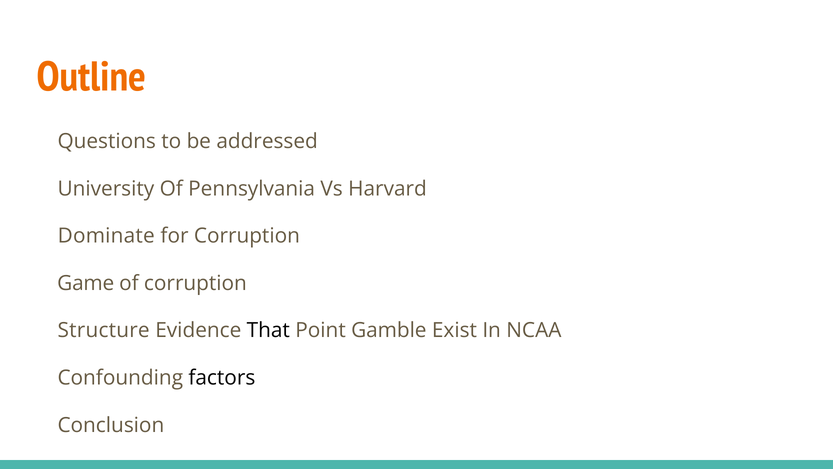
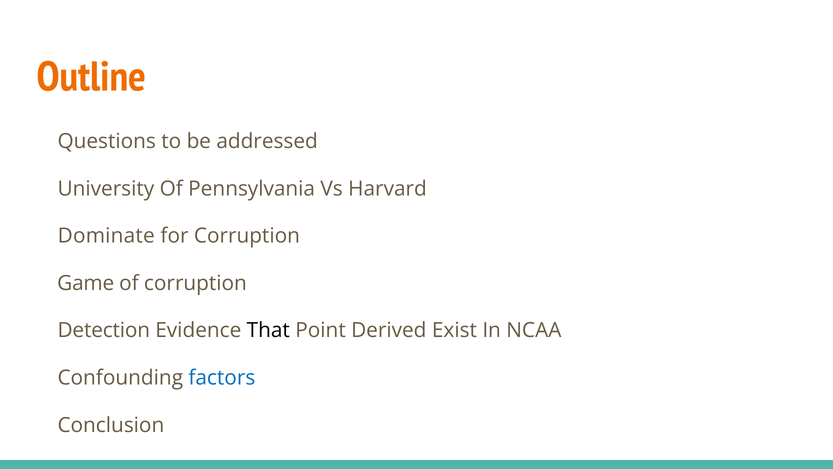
Structure: Structure -> Detection
Gamble: Gamble -> Derived
factors colour: black -> blue
